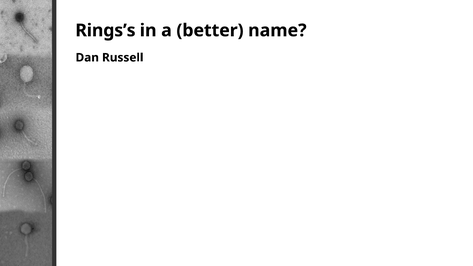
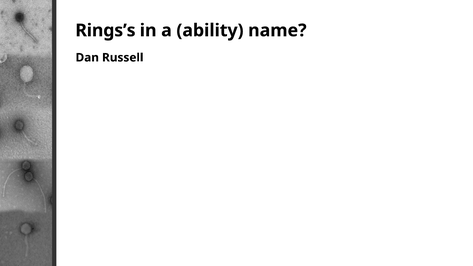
better: better -> ability
